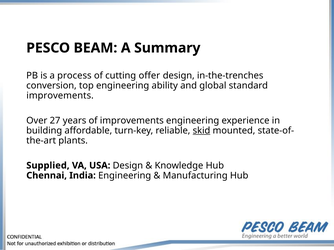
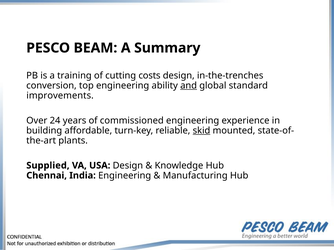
process: process -> training
offer: offer -> costs
and underline: none -> present
27: 27 -> 24
of improvements: improvements -> commissioned
